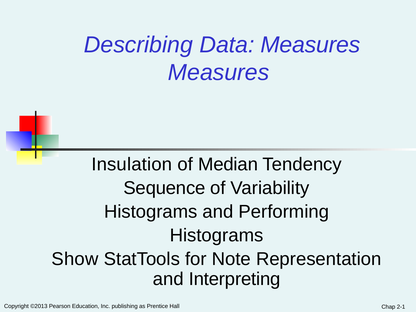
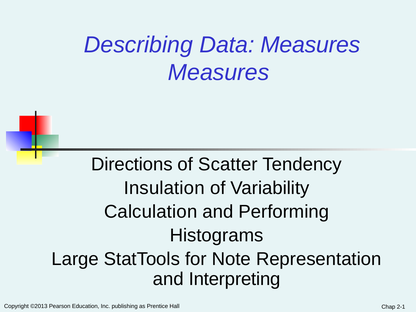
Insulation: Insulation -> Directions
Median: Median -> Scatter
Sequence: Sequence -> Insulation
Histograms at (151, 212): Histograms -> Calculation
Show: Show -> Large
